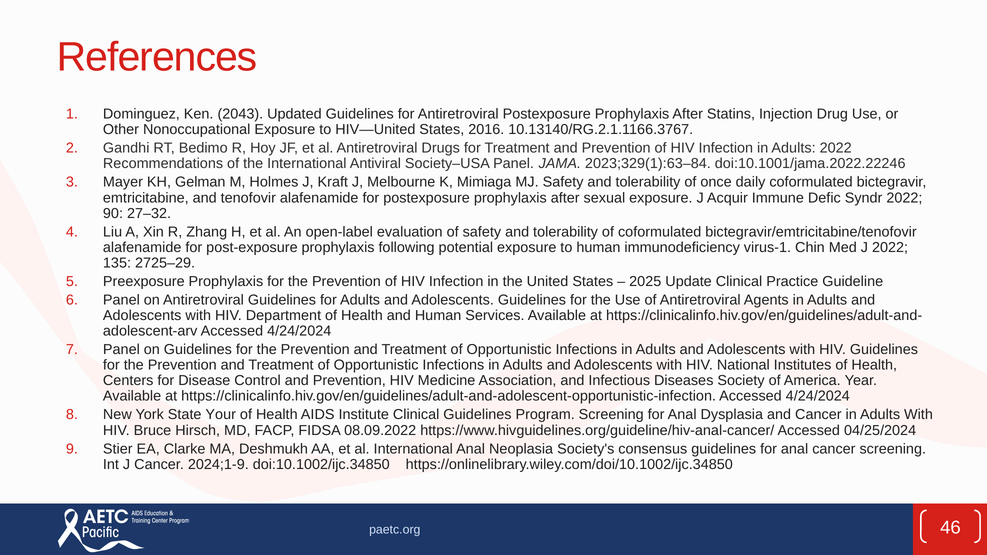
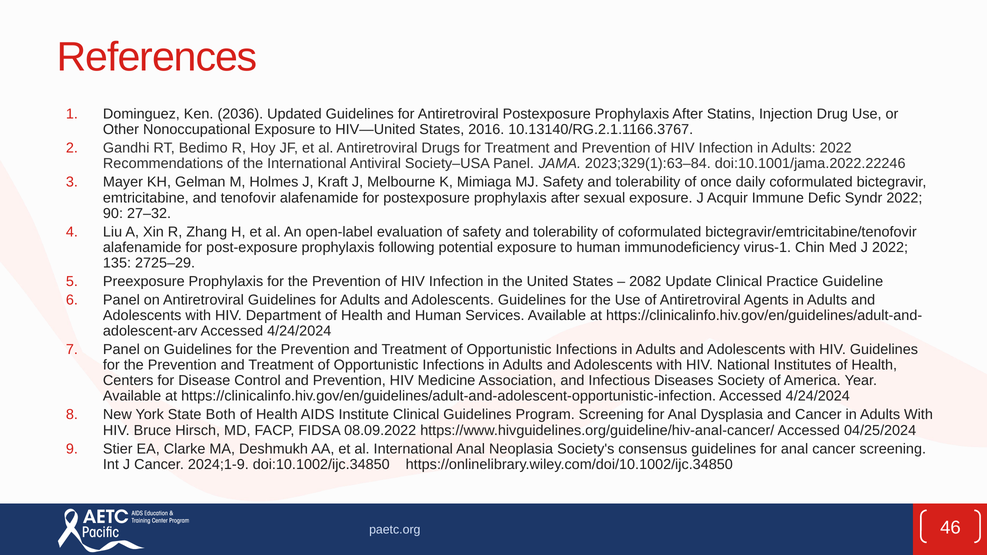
2043: 2043 -> 2036
2025: 2025 -> 2082
Your: Your -> Both
